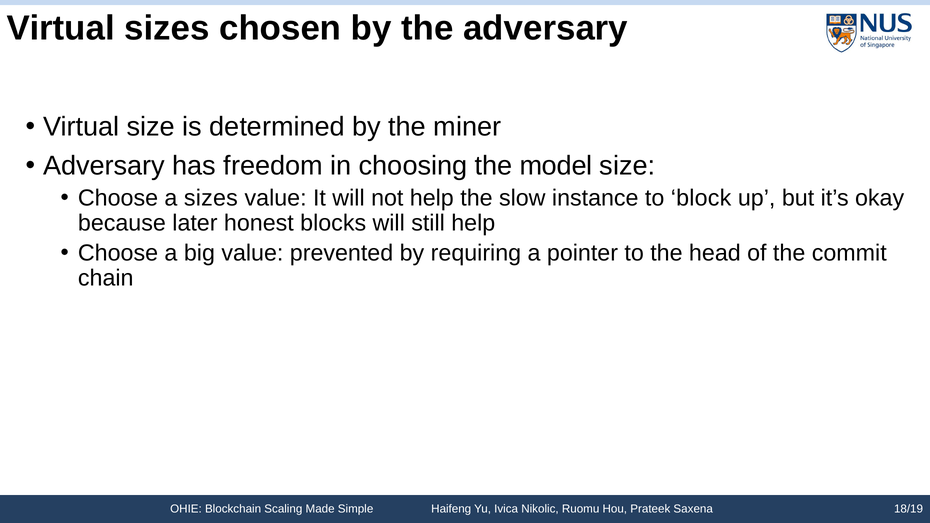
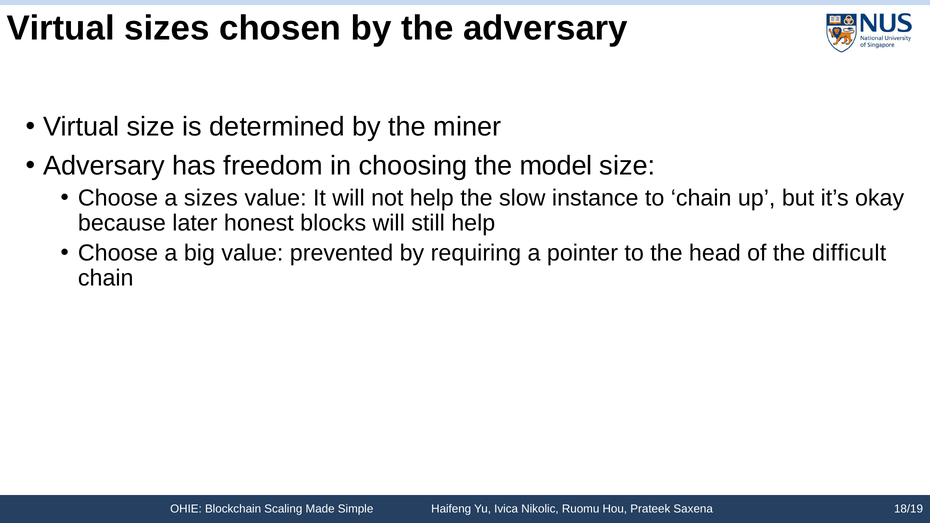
to block: block -> chain
commit: commit -> difficult
